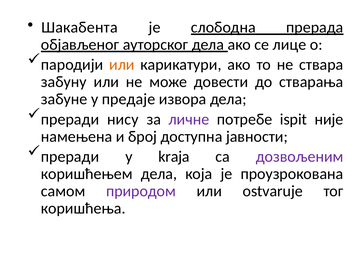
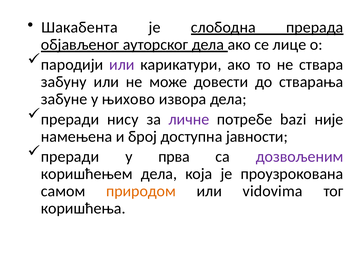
или at (122, 65) colour: orange -> purple
предаје: предаје -> њихово
ispit: ispit -> bazi
kraja: kraja -> прва
природом colour: purple -> orange
ostvaruje: ostvaruje -> vidovima
